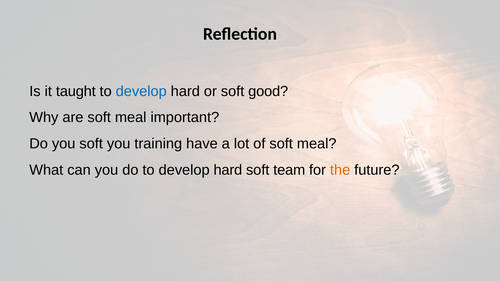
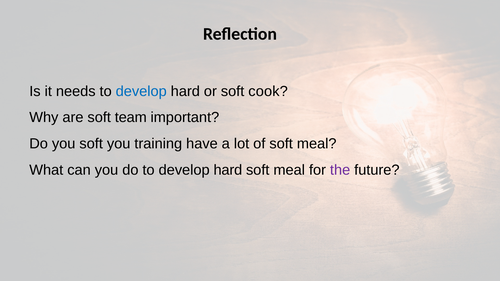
taught: taught -> needs
good: good -> cook
are soft meal: meal -> team
team at (289, 170): team -> meal
the colour: orange -> purple
